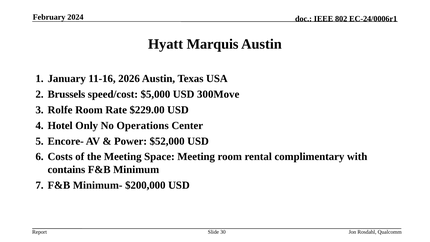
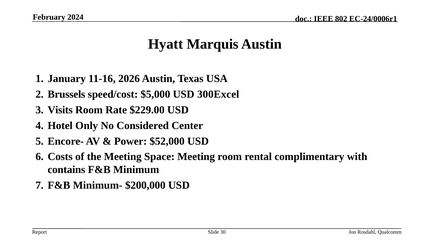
300Move: 300Move -> 300Excel
Rolfe: Rolfe -> Visits
Operations: Operations -> Considered
